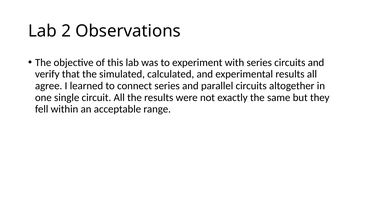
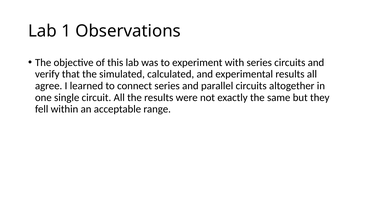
2: 2 -> 1
